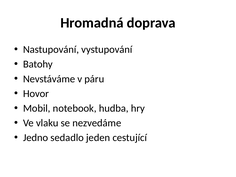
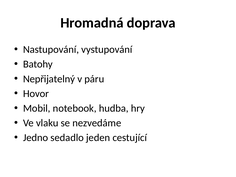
Nevstáváme: Nevstáváme -> Nepřijatelný
